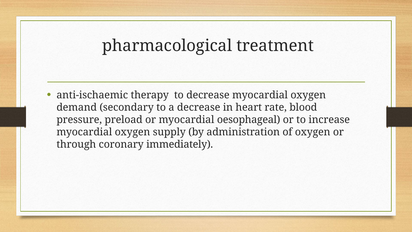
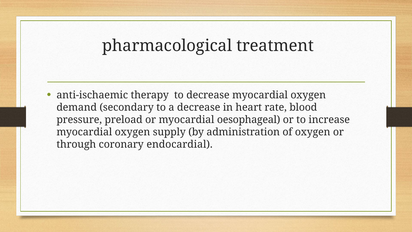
immediately: immediately -> endocardial
